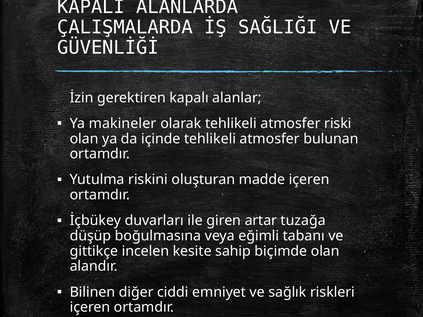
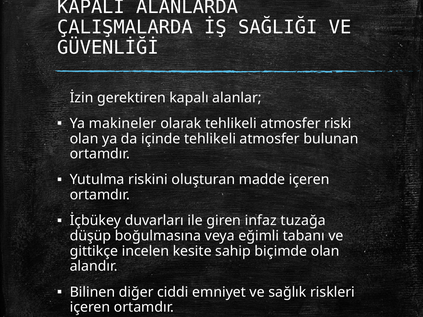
artar: artar -> infaz
